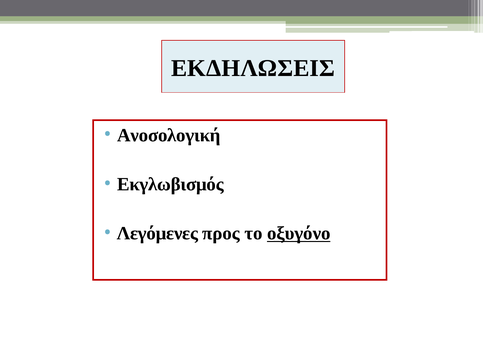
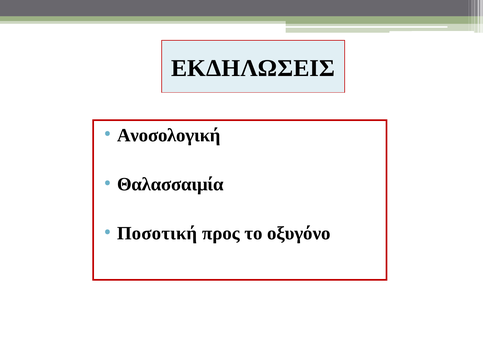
Εκγλωβισμός: Εκγλωβισμός -> Θαλασσαιμία
Λεγόμενες: Λεγόμενες -> Ποσοτική
οξυγόνο underline: present -> none
